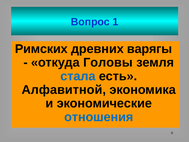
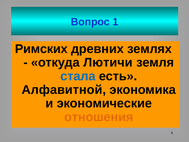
варягы: варягы -> землях
Головы: Головы -> Лютичи
отношения colour: blue -> orange
